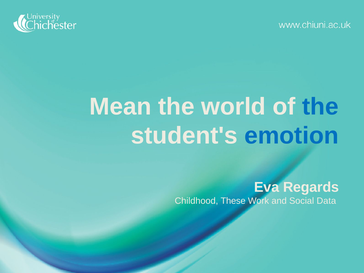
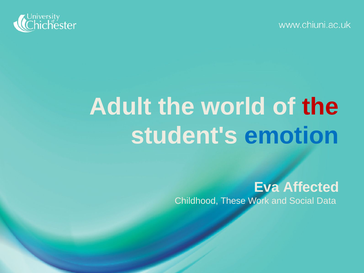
Mean: Mean -> Adult
the at (320, 107) colour: blue -> red
Regards: Regards -> Affected
